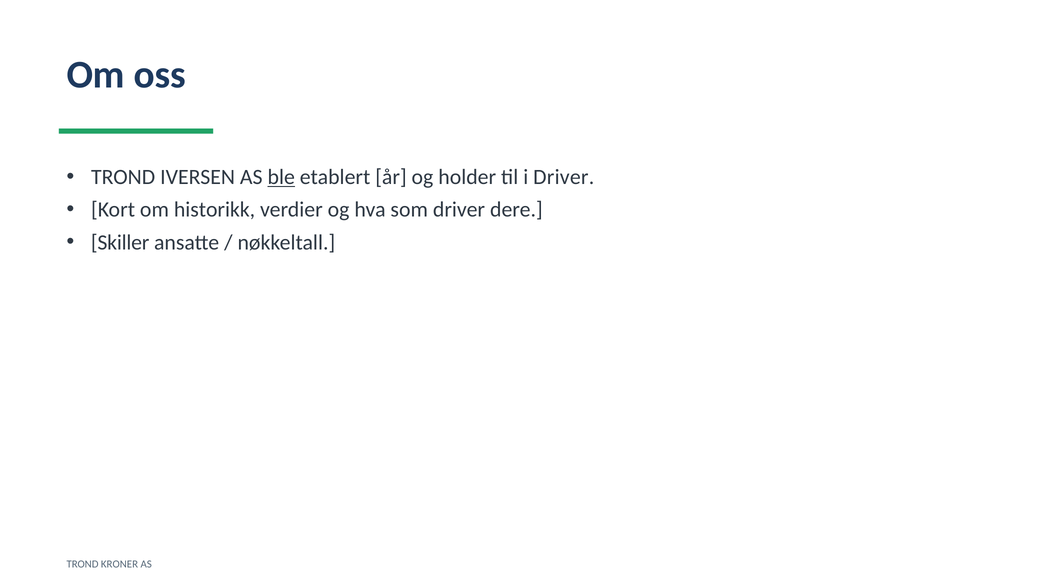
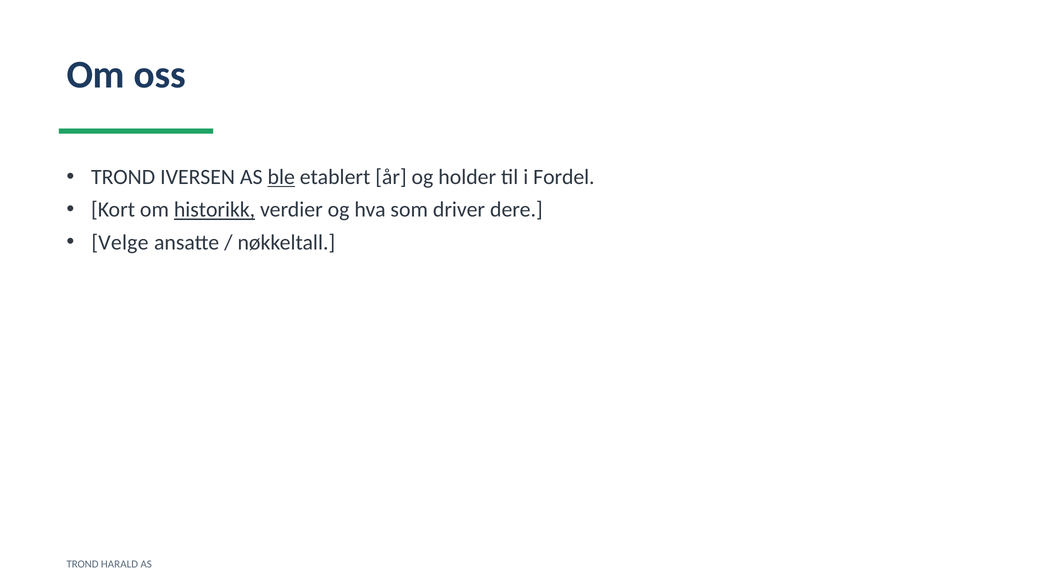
i Driver: Driver -> Fordel
historikk underline: none -> present
Skiller: Skiller -> Velge
KRONER: KRONER -> HARALD
